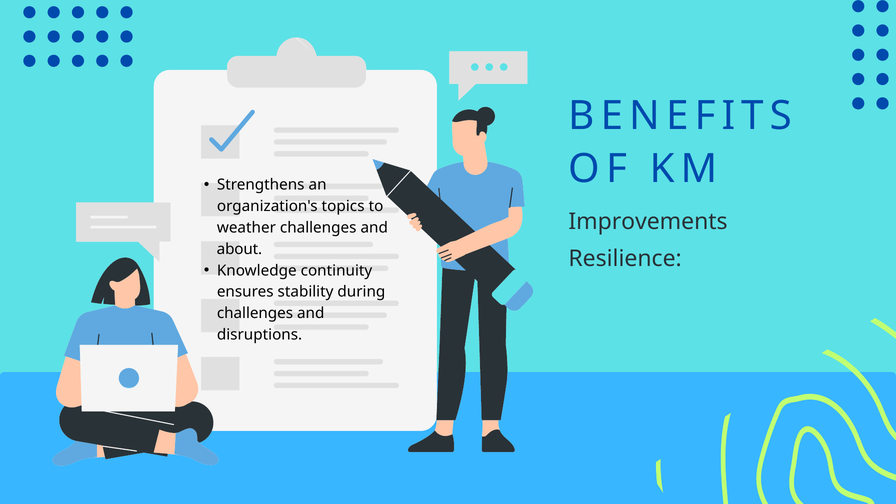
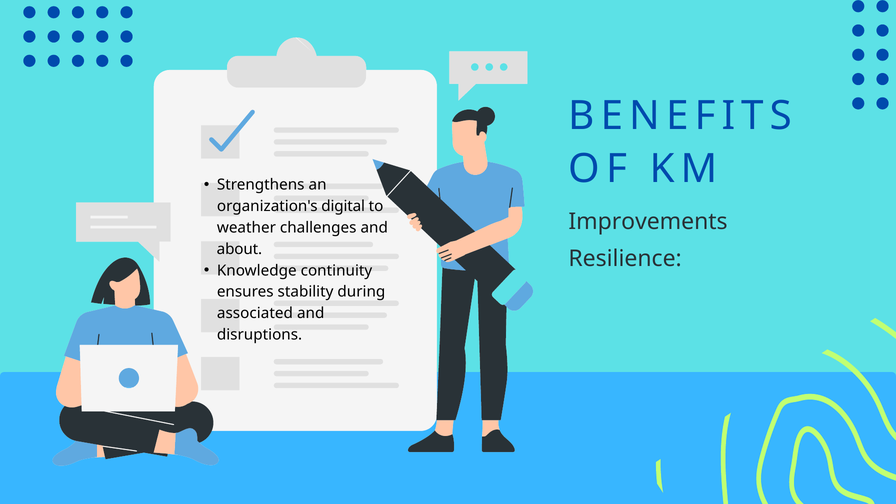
topics: topics -> digital
challenges at (255, 313): challenges -> associated
